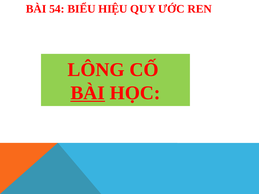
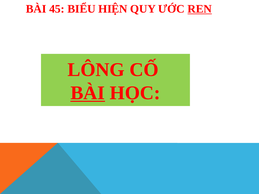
54: 54 -> 45
HIỆU: HIỆU -> HIỆN
REN underline: none -> present
